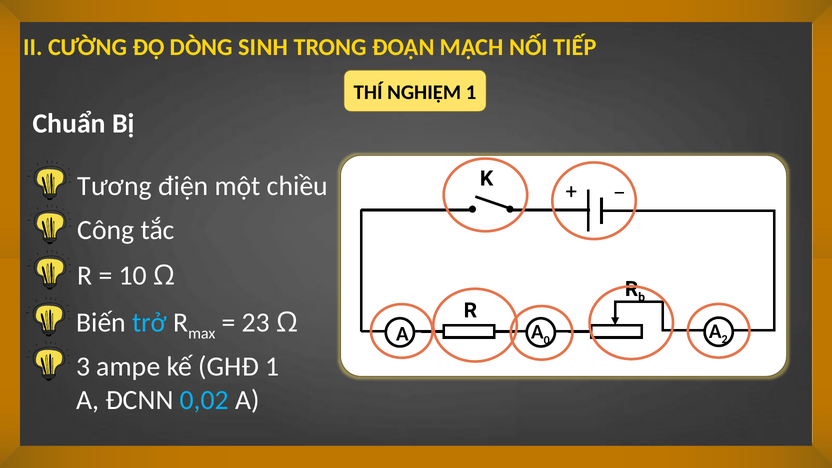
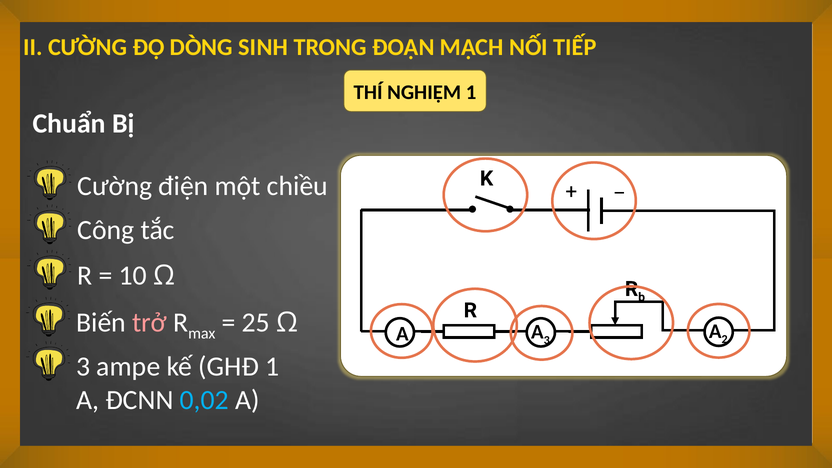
Tương at (115, 186): Tương -> Cường
trở colour: light blue -> pink
23: 23 -> 25
A 0: 0 -> 3
